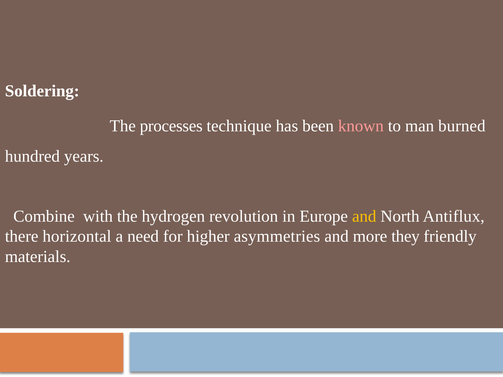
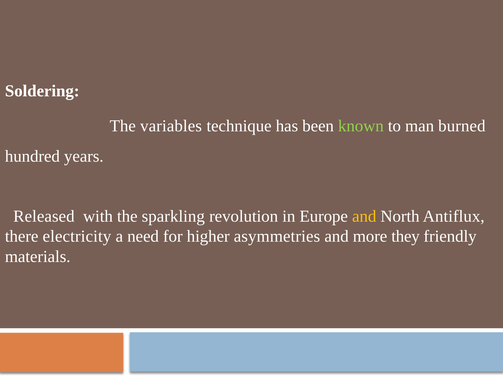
processes: processes -> variables
known colour: pink -> light green
Combine: Combine -> Released
hydrogen: hydrogen -> sparkling
horizontal: horizontal -> electricity
